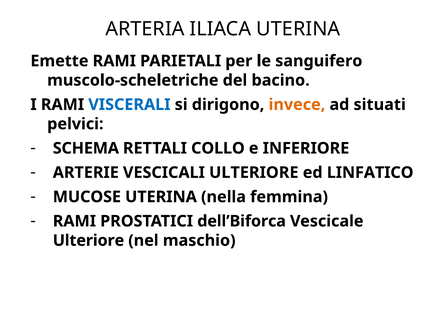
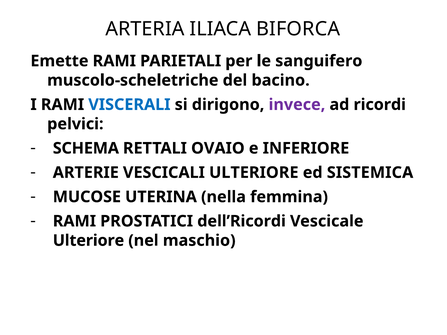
ILIACA UTERINA: UTERINA -> BIFORCA
invece colour: orange -> purple
situati: situati -> ricordi
COLLO: COLLO -> OVAIO
LINFATICO: LINFATICO -> SISTEMICA
dell’Biforca: dell’Biforca -> dell’Ricordi
